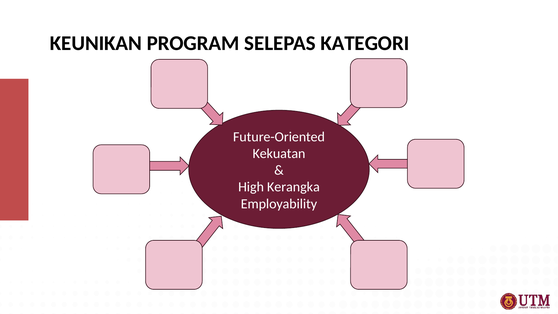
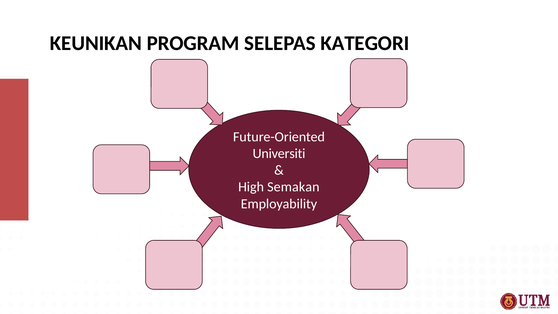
Kekuatan: Kekuatan -> Universiti
Kerangka: Kerangka -> Semakan
